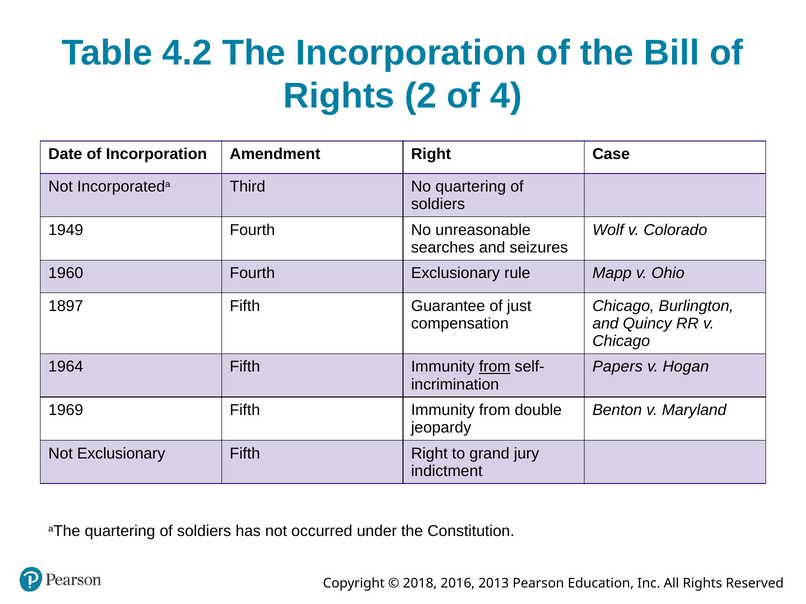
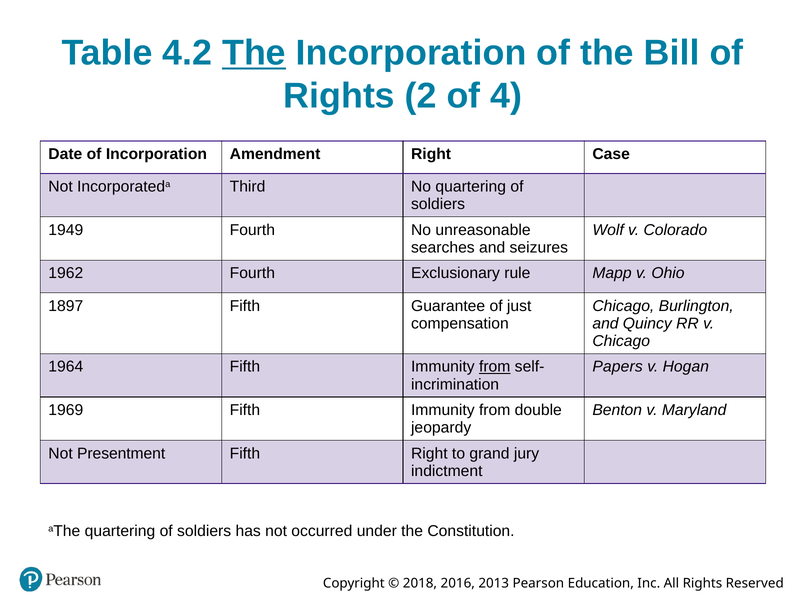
The at (254, 53) underline: none -> present
1960: 1960 -> 1962
Not Exclusionary: Exclusionary -> Presentment
